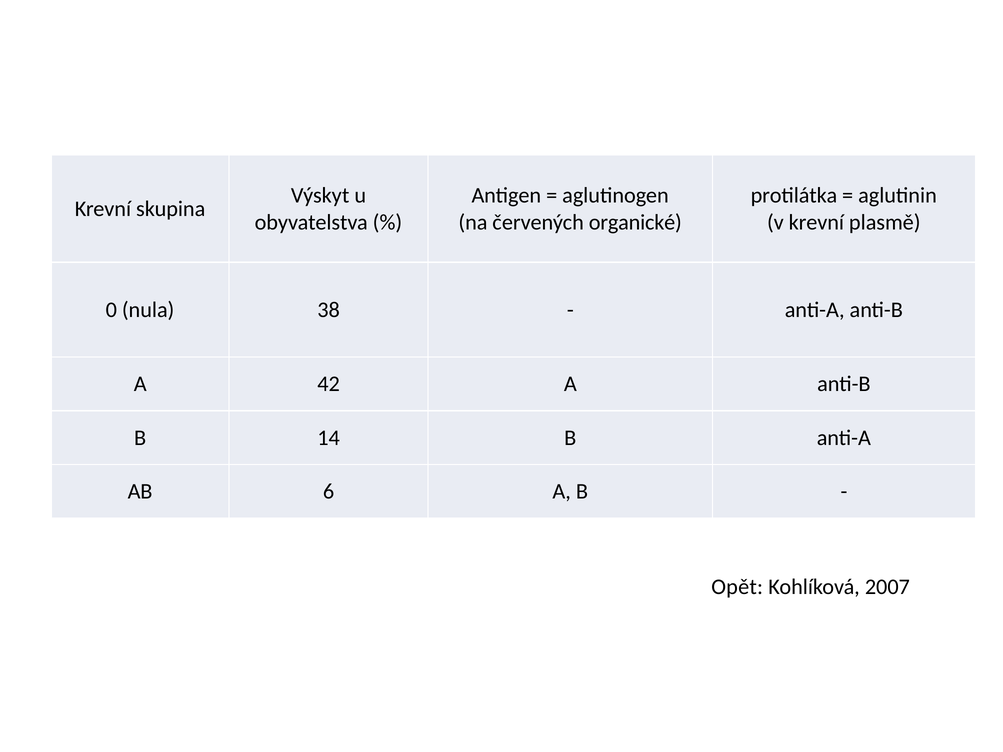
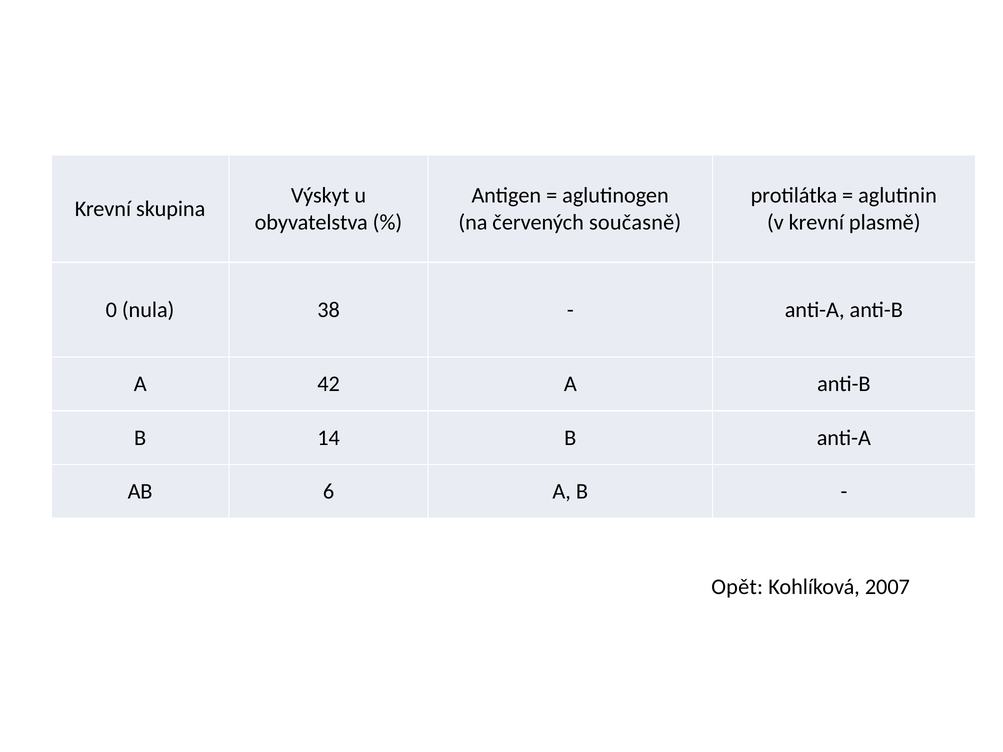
organické: organické -> současně
